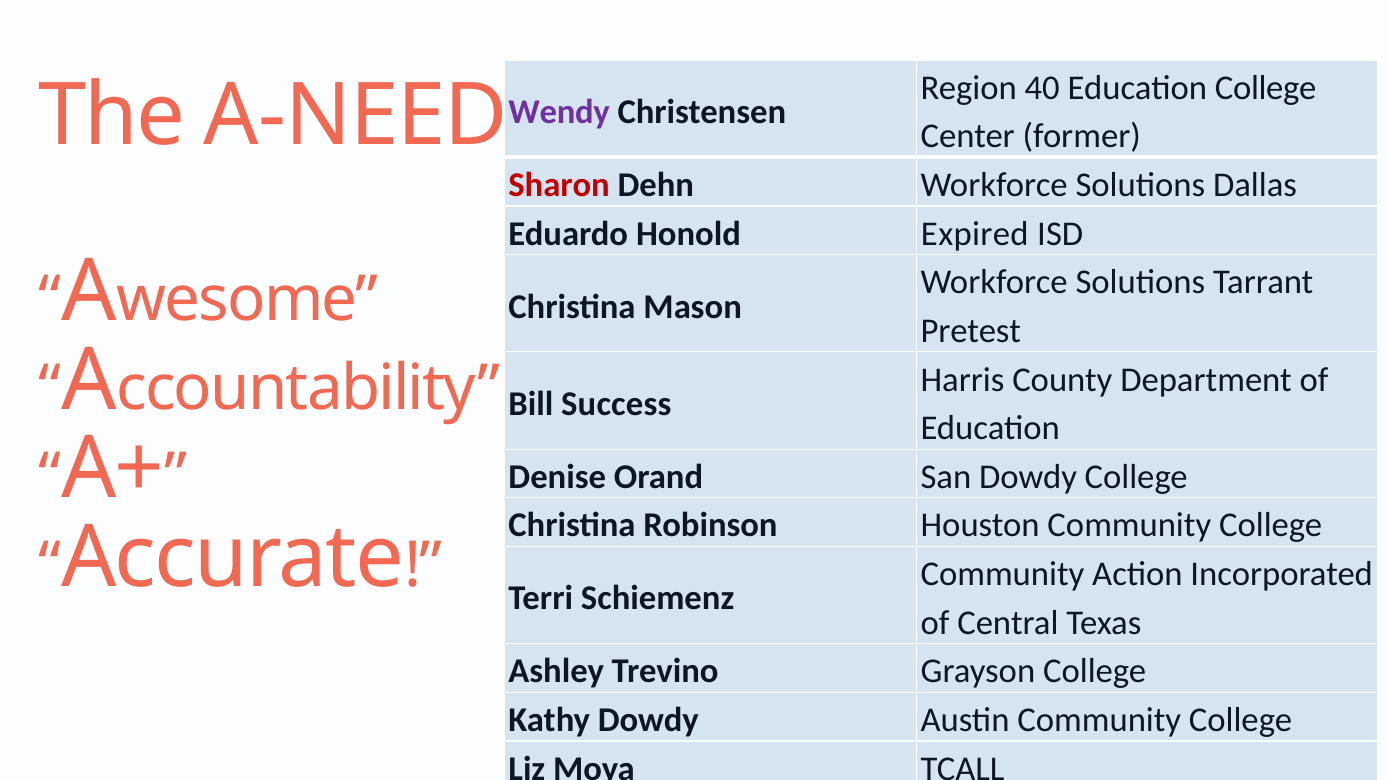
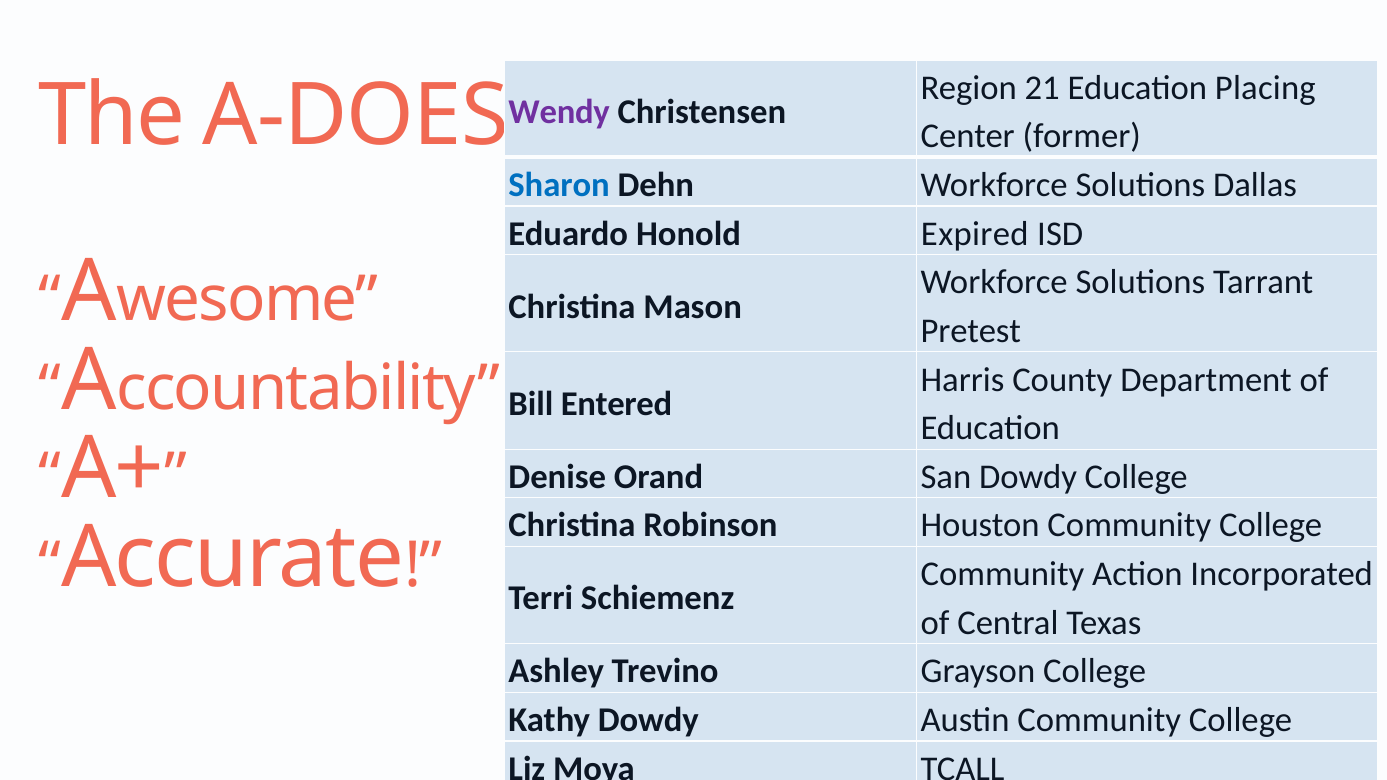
40: 40 -> 21
Education College: College -> Placing
A-NEED: A-NEED -> A-DOES
Sharon colour: red -> blue
Success: Success -> Entered
